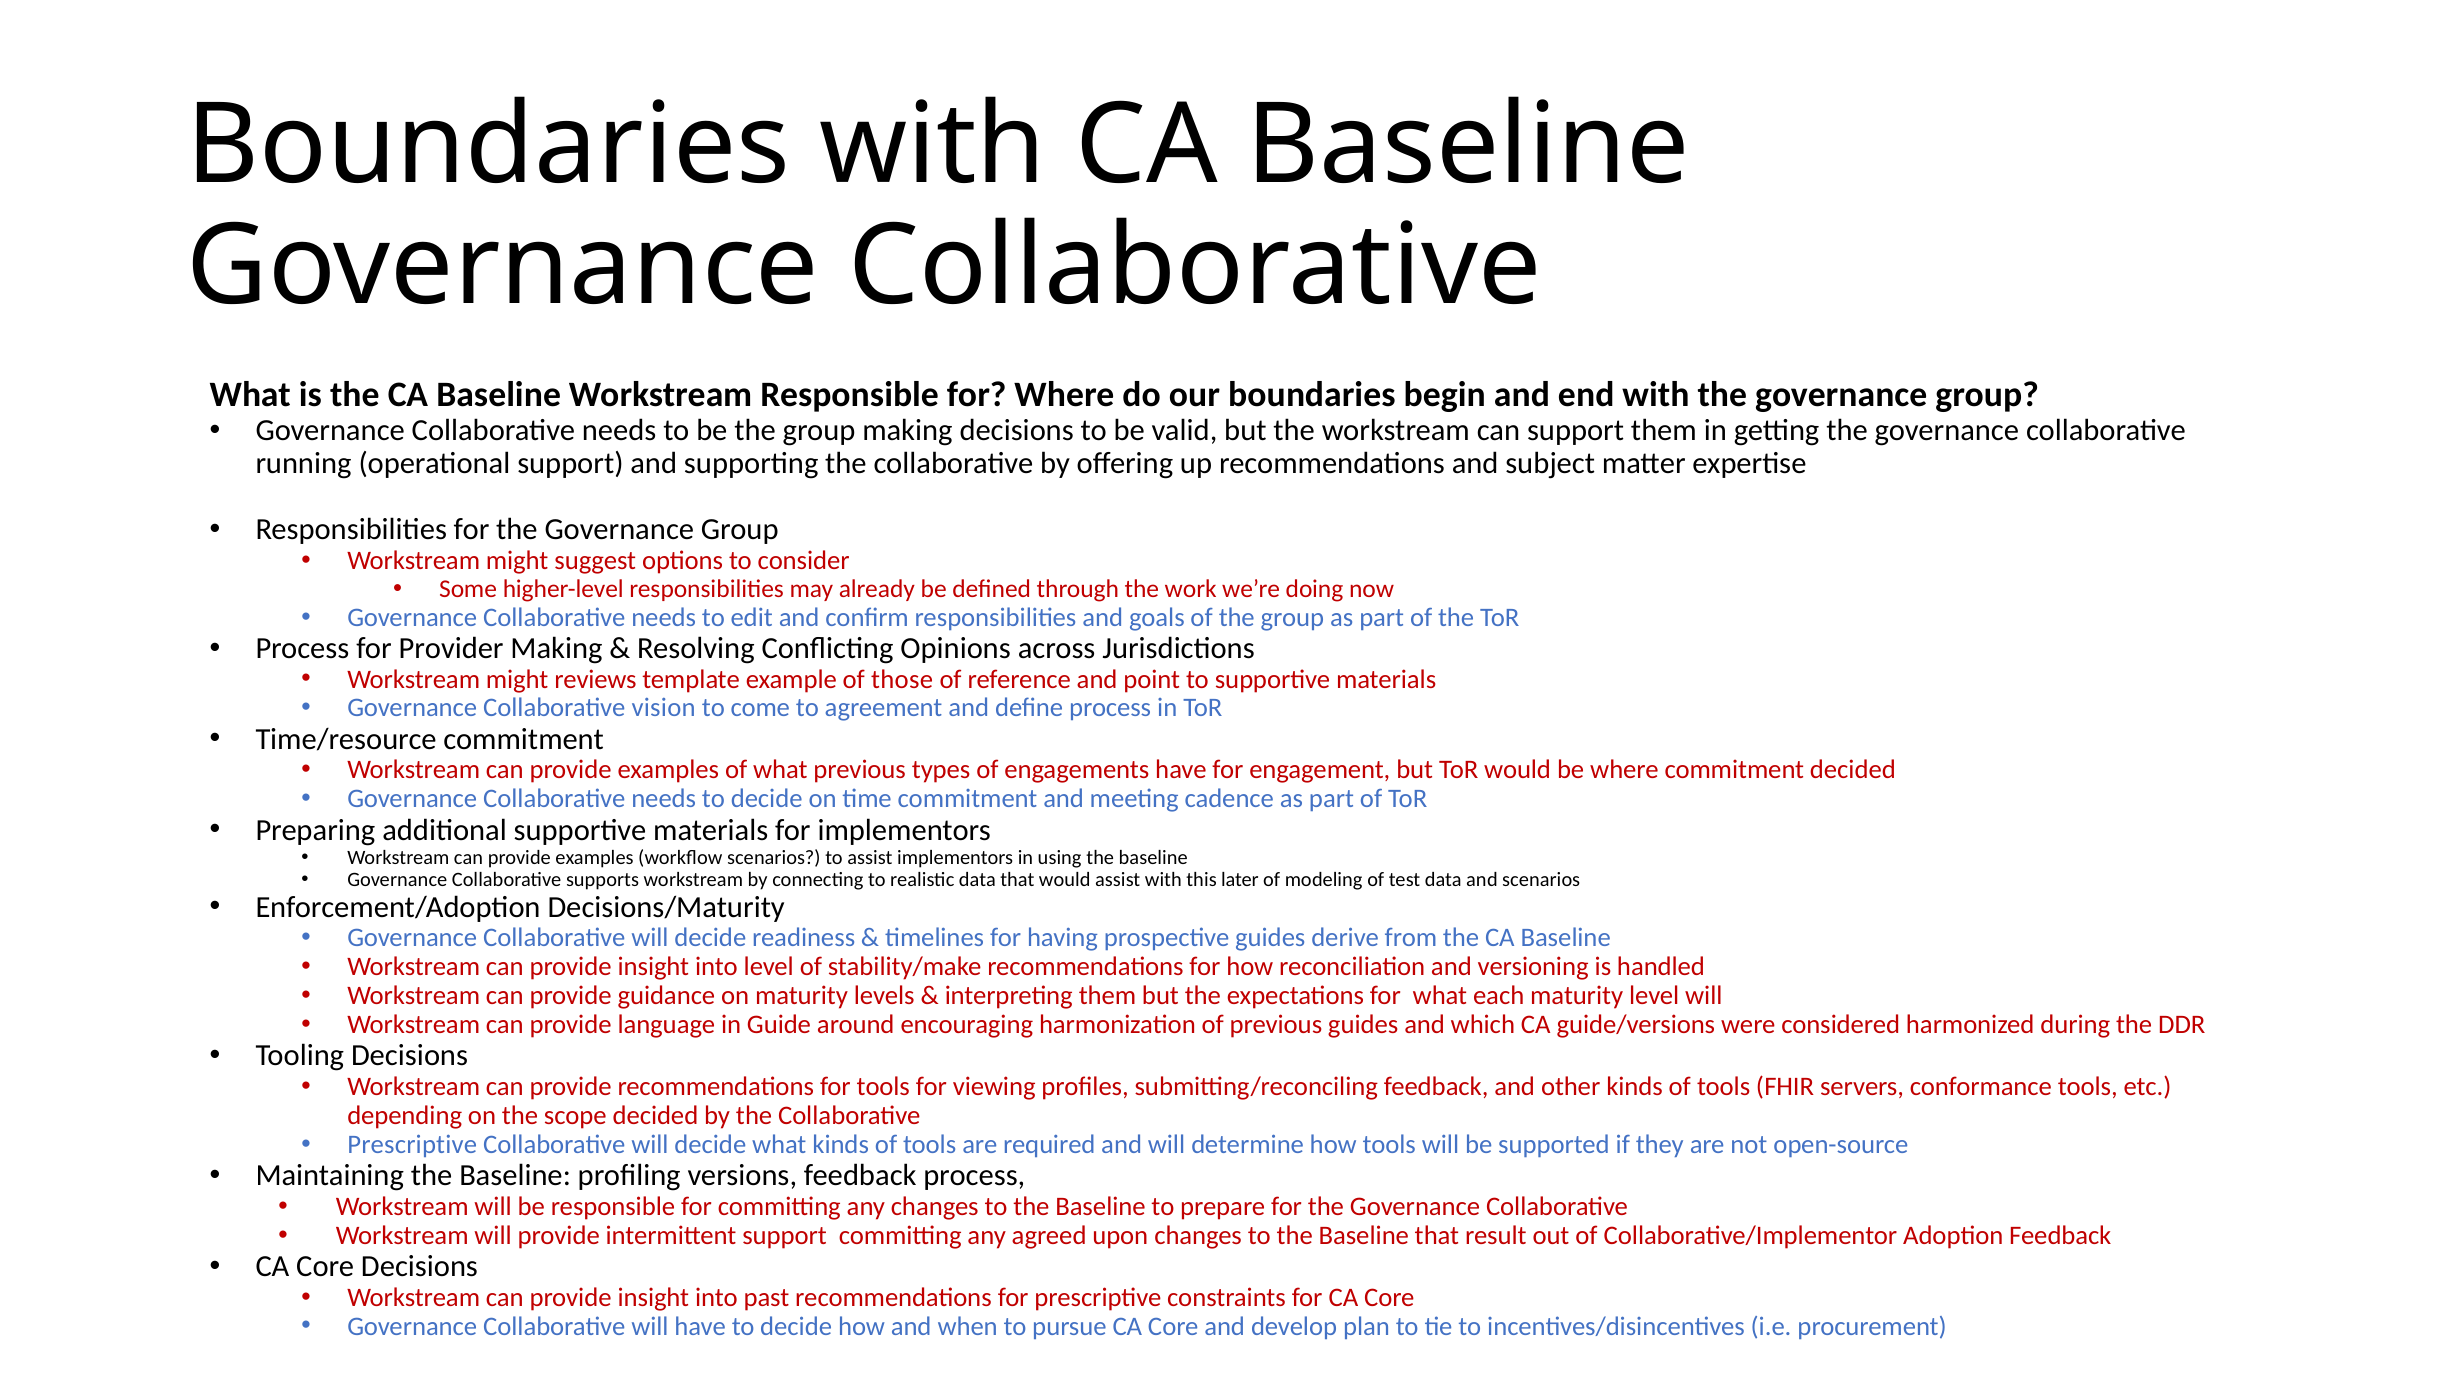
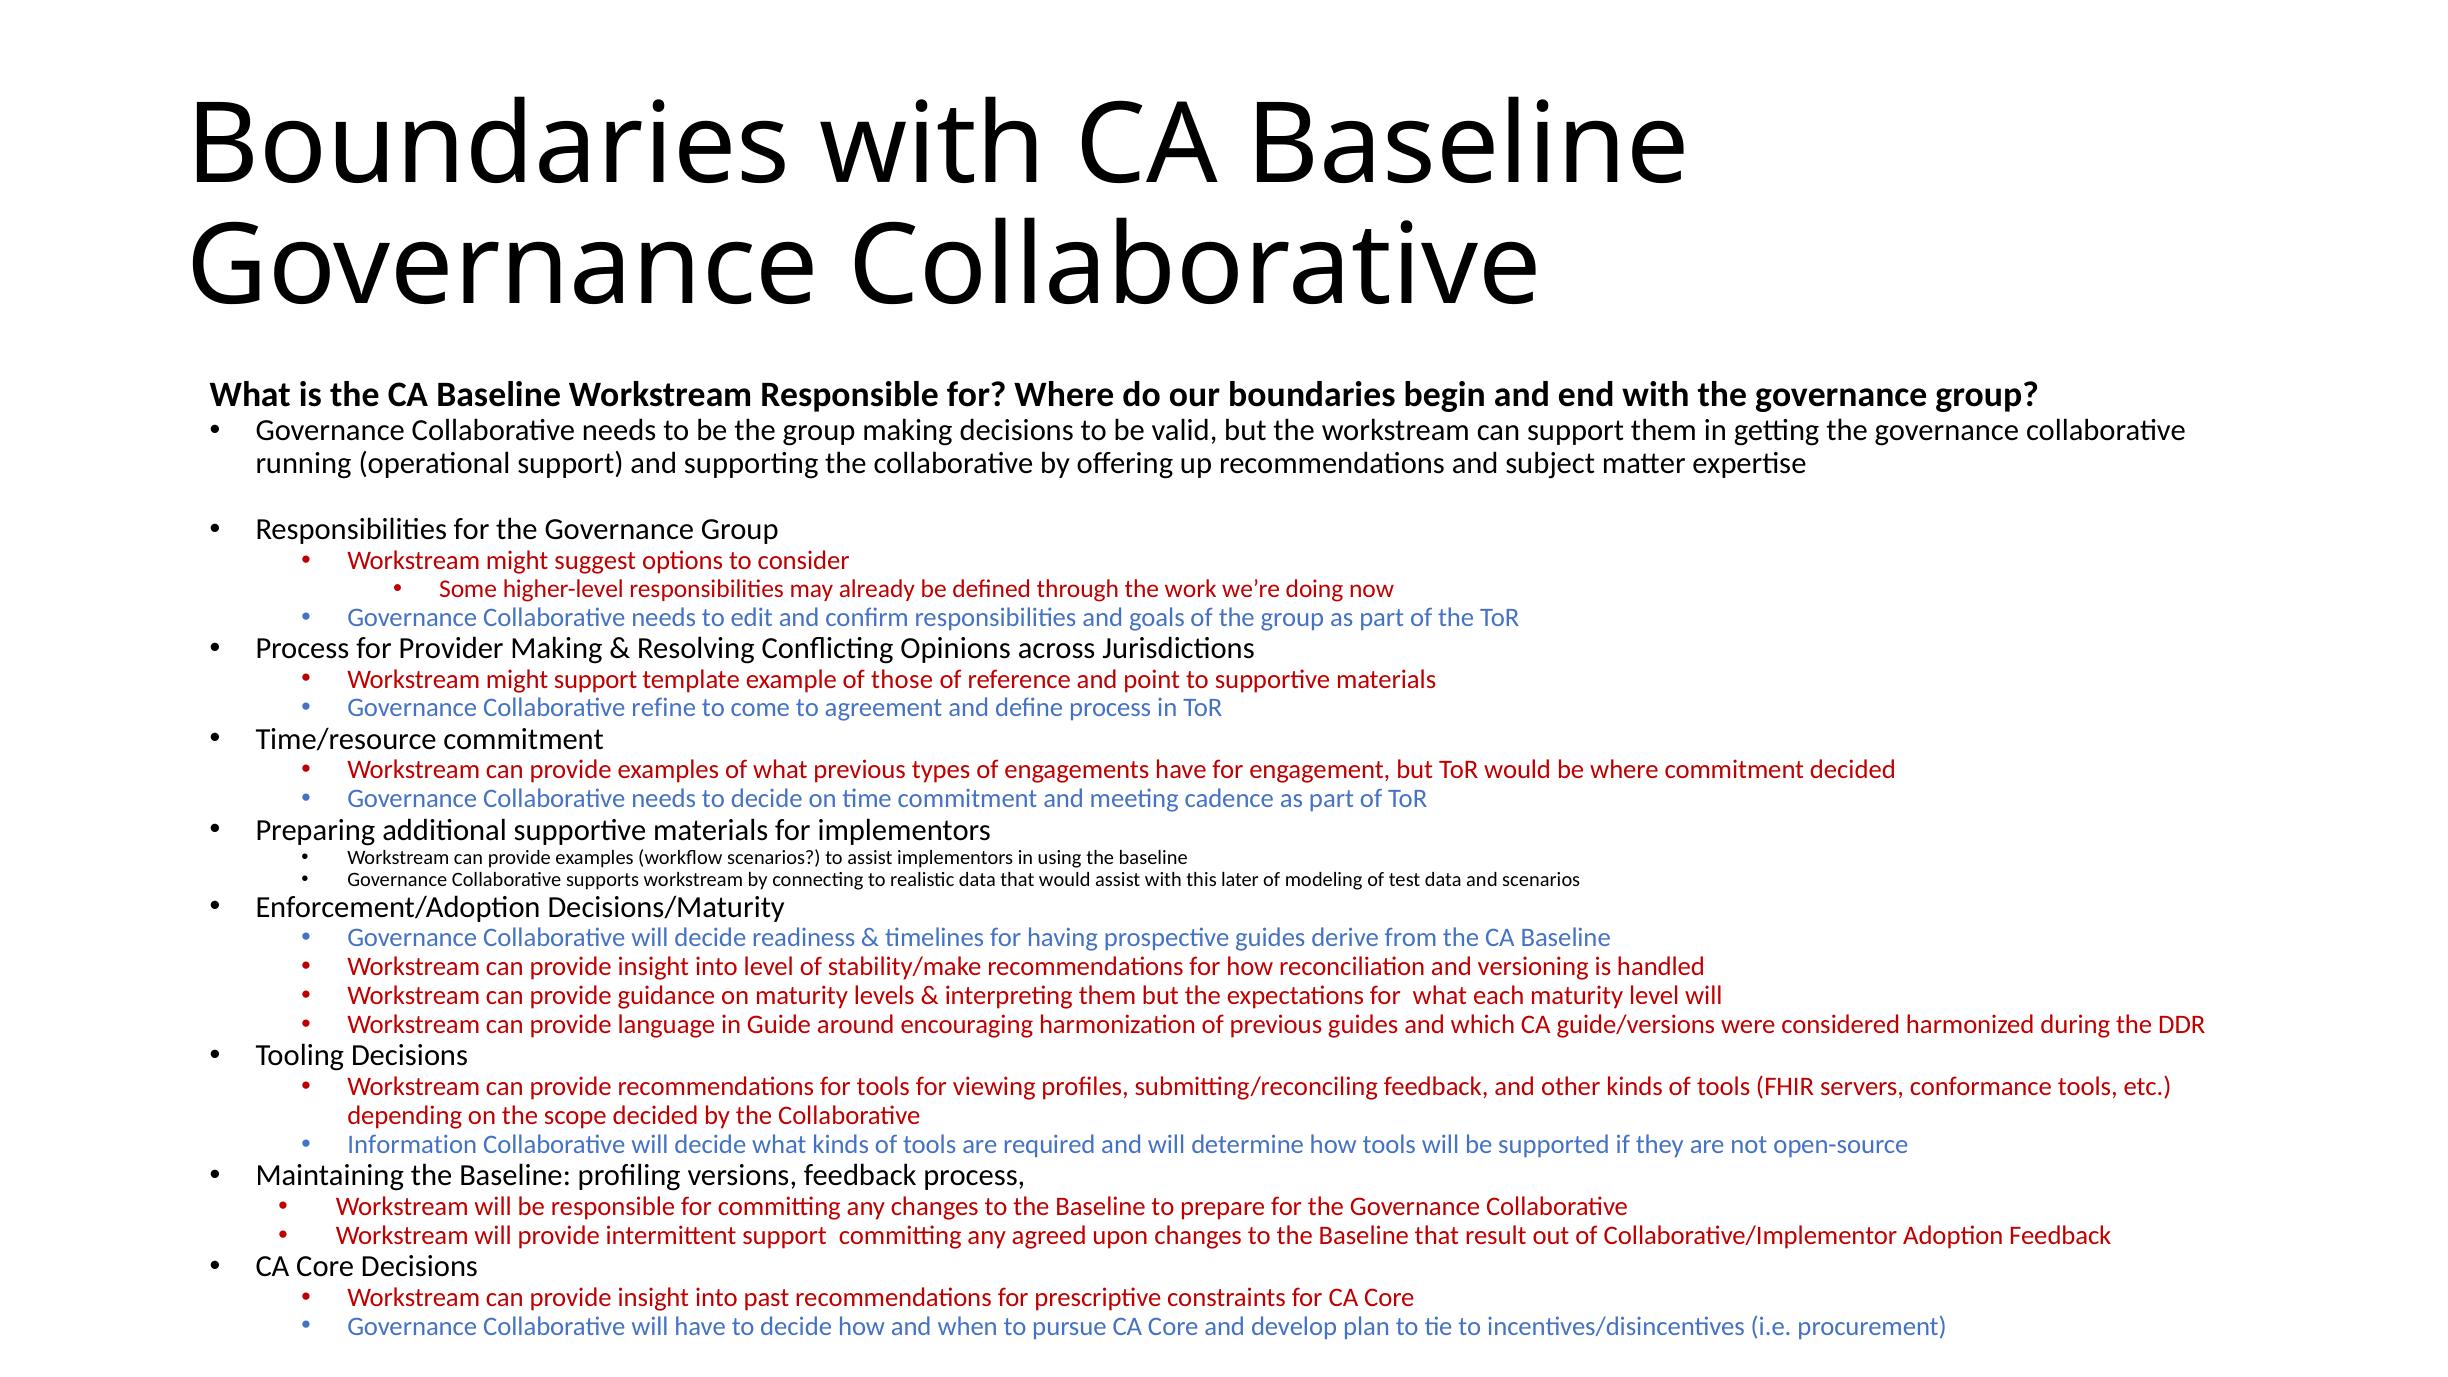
might reviews: reviews -> support
vision: vision -> refine
Prescriptive at (412, 1144): Prescriptive -> Information
